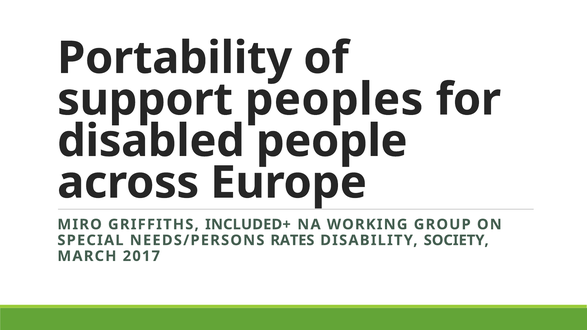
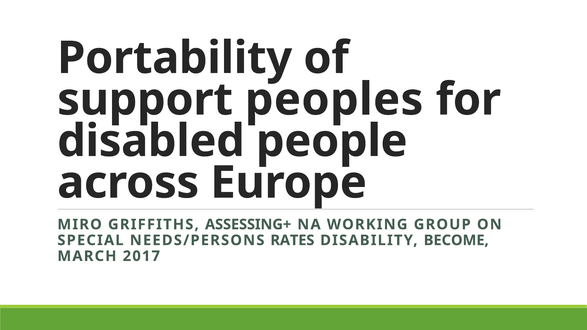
INCLUDED+: INCLUDED+ -> ASSESSING+
SOCIETY: SOCIETY -> BECOME
